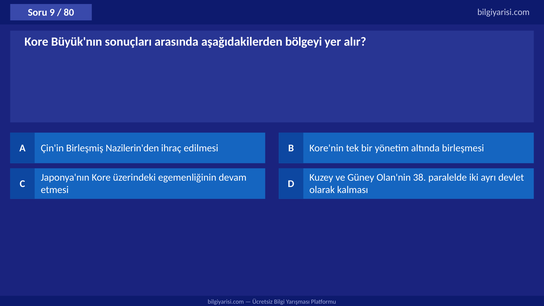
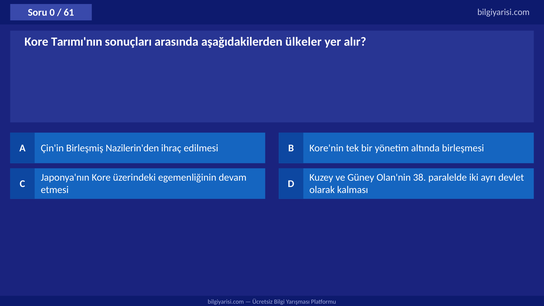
9: 9 -> 0
80: 80 -> 61
Büyük'nın: Büyük'nın -> Tarımı'nın
bölgeyi: bölgeyi -> ülkeler
